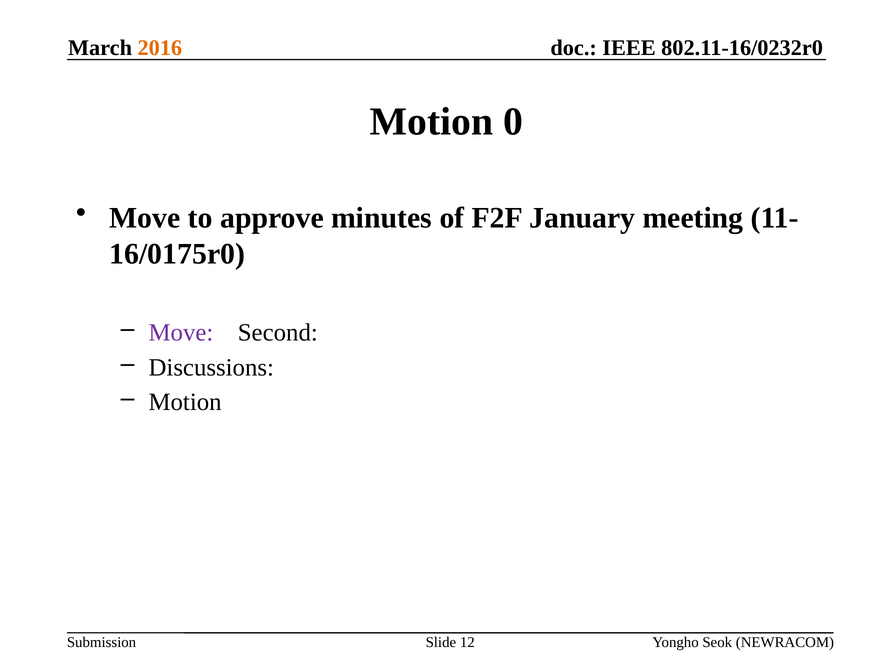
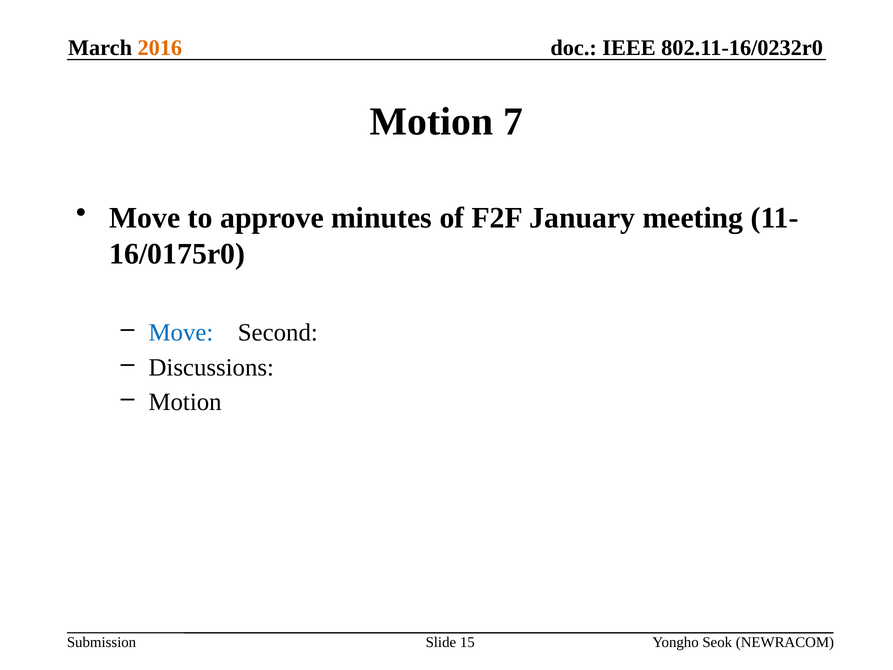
0: 0 -> 7
Move at (181, 333) colour: purple -> blue
12: 12 -> 15
